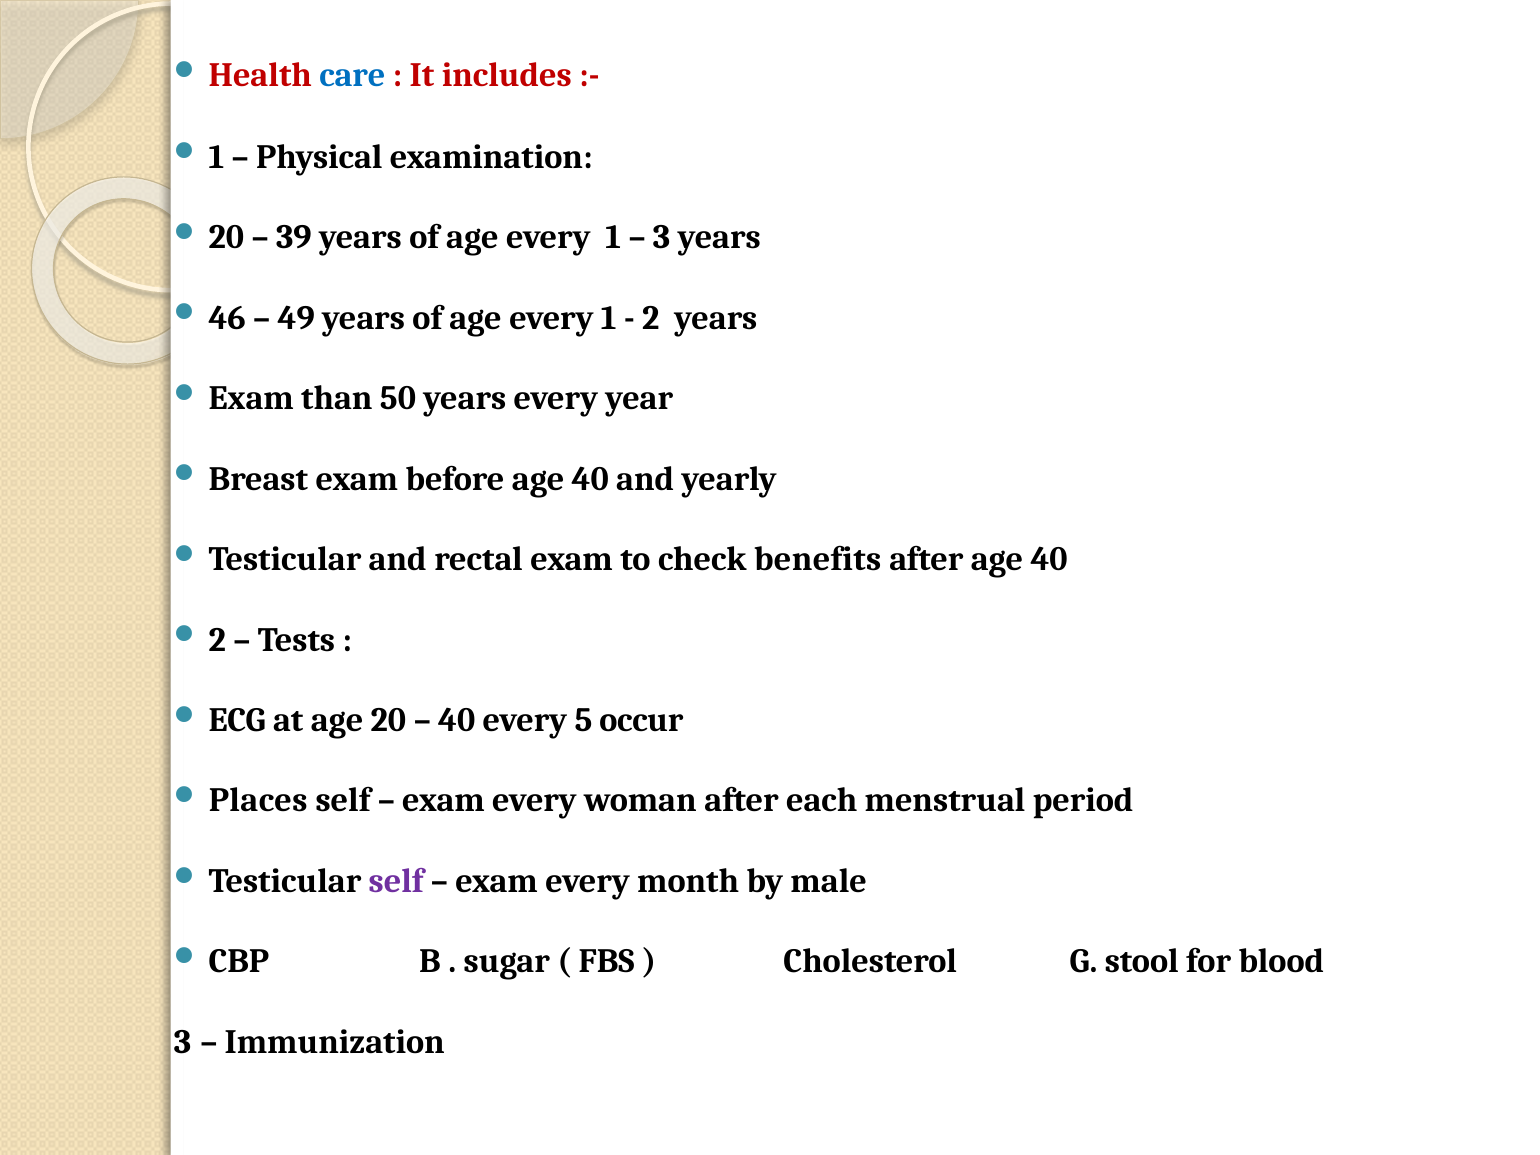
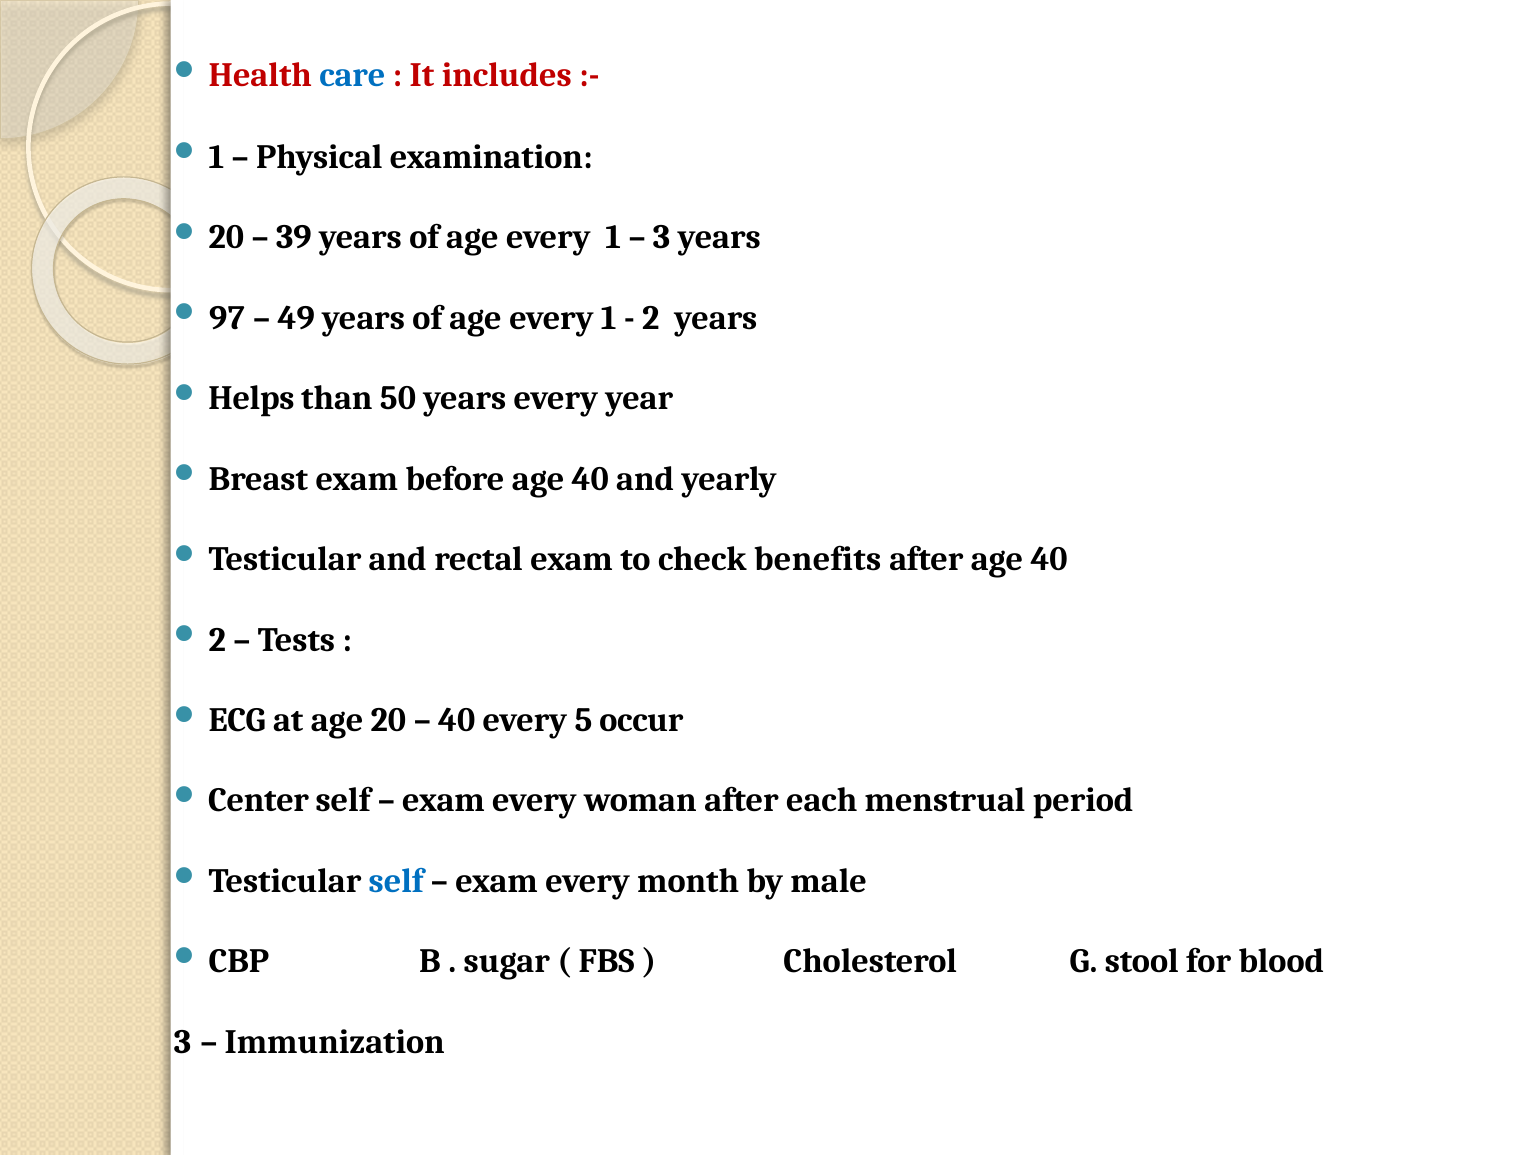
46: 46 -> 97
Exam at (251, 398): Exam -> Helps
Places: Places -> Center
self at (396, 881) colour: purple -> blue
